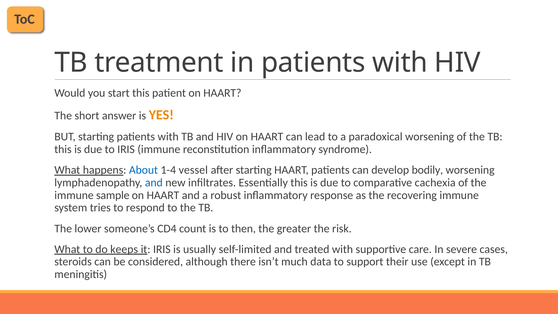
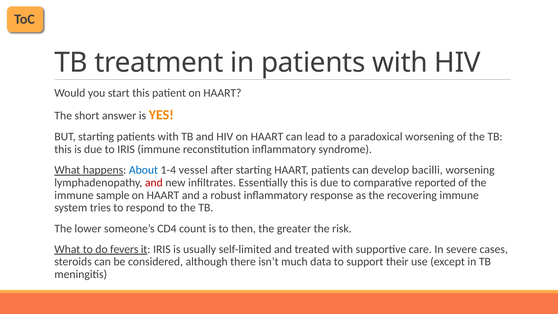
bodily: bodily -> bacilli
and at (154, 183) colour: blue -> red
cachexia: cachexia -> reported
keeps: keeps -> fevers
